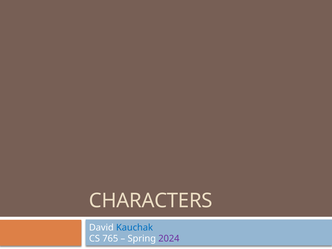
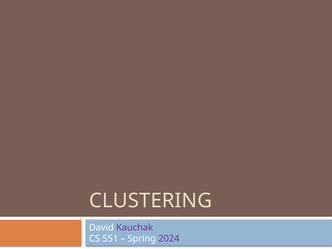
CHARACTERS: CHARACTERS -> CLUSTERING
Kauchak colour: blue -> purple
765: 765 -> 551
